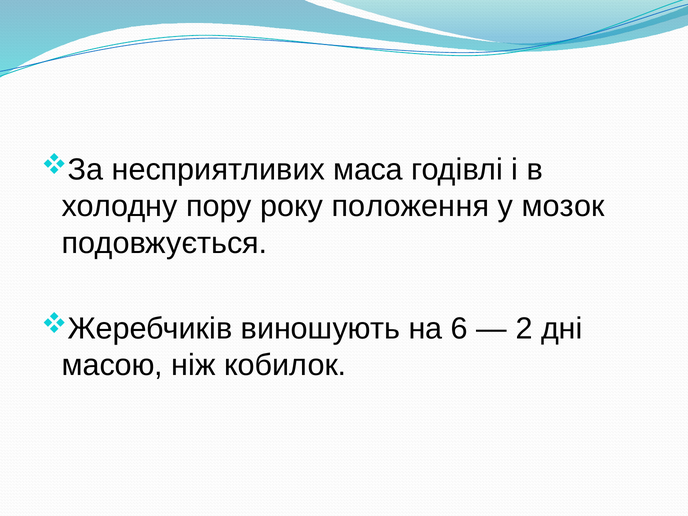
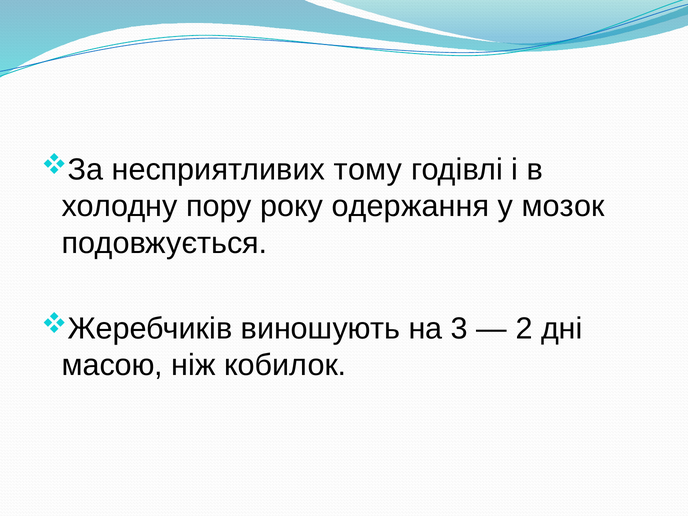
маса: маса -> тому
положення: положення -> одержання
6: 6 -> 3
